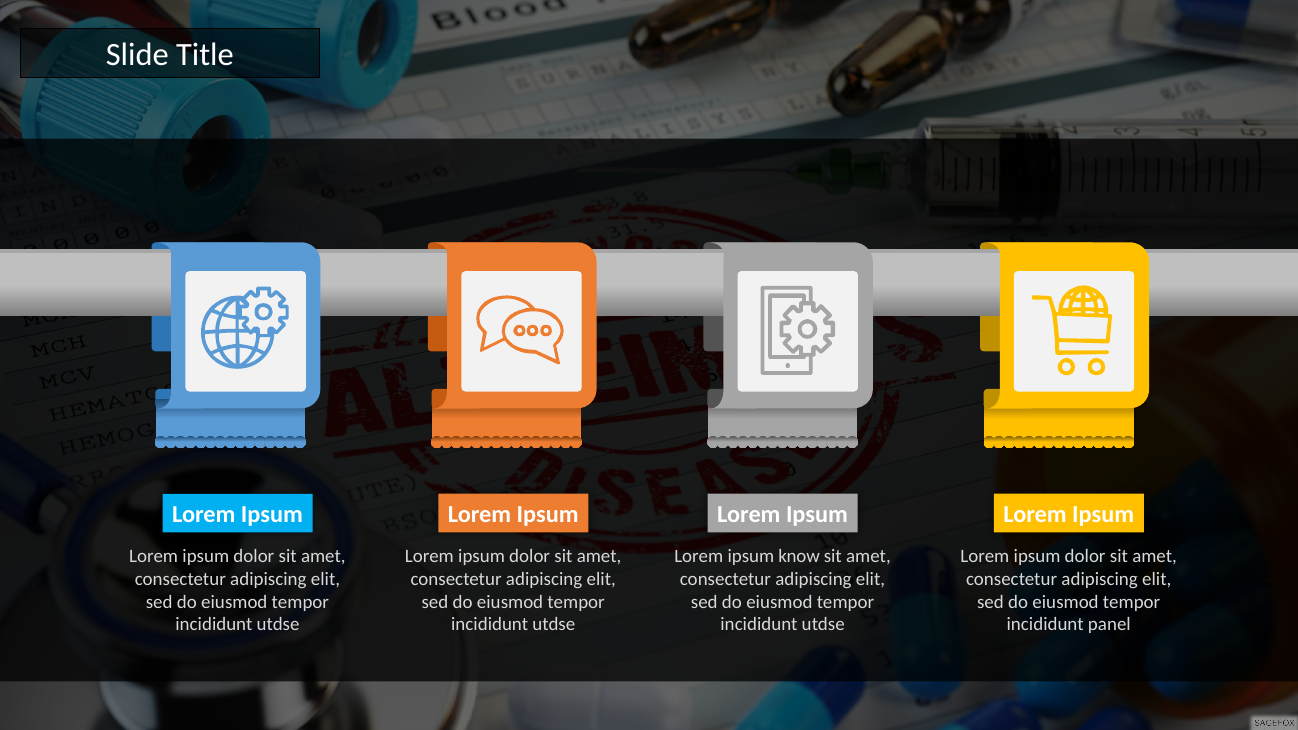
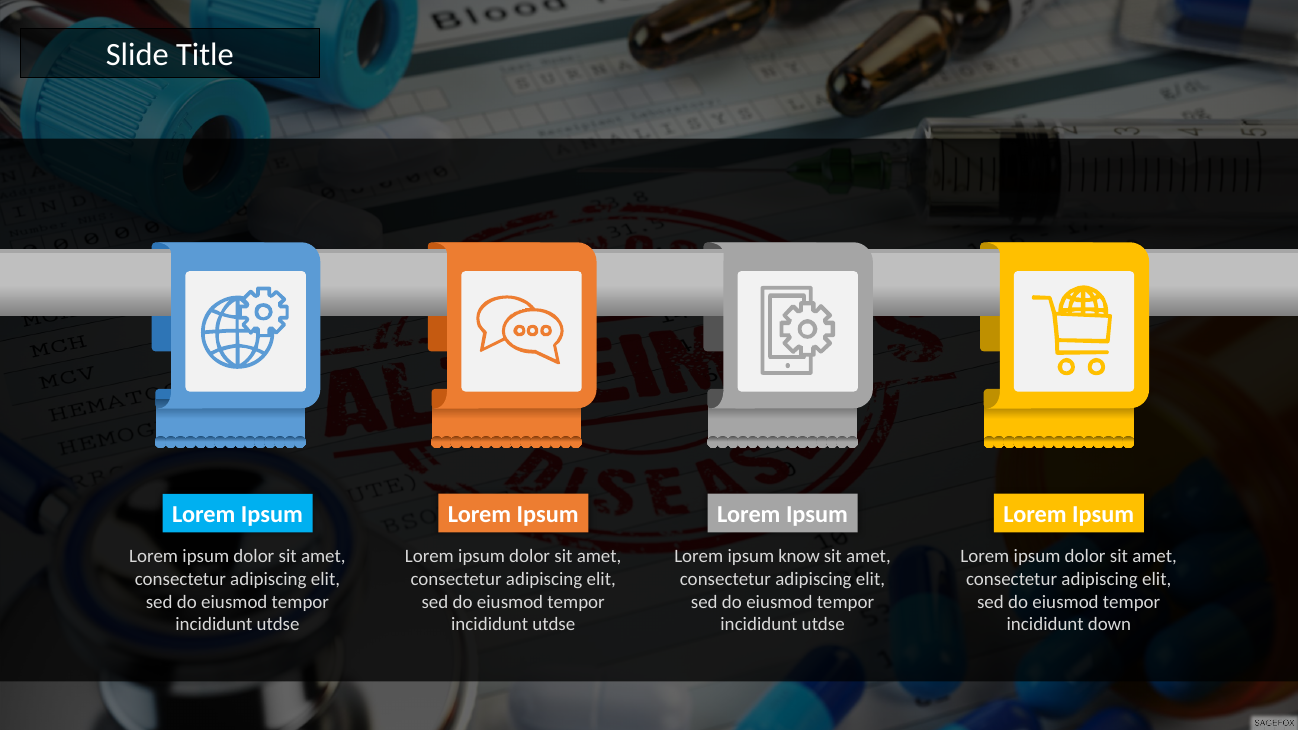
panel: panel -> down
